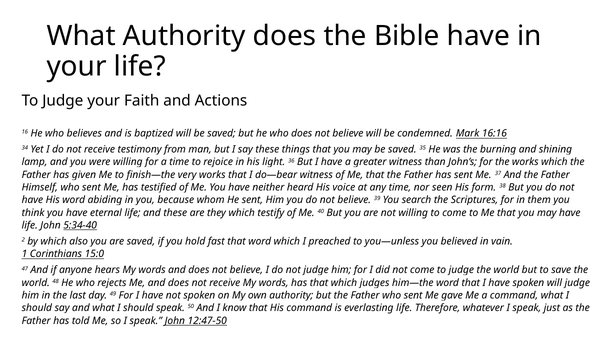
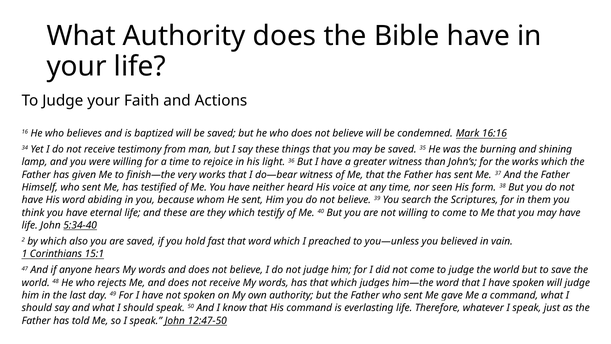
15:0: 15:0 -> 15:1
